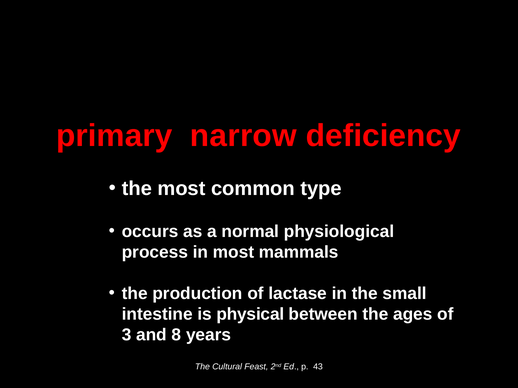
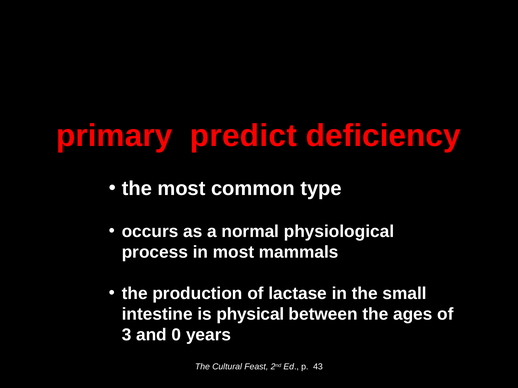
narrow: narrow -> predict
8: 8 -> 0
